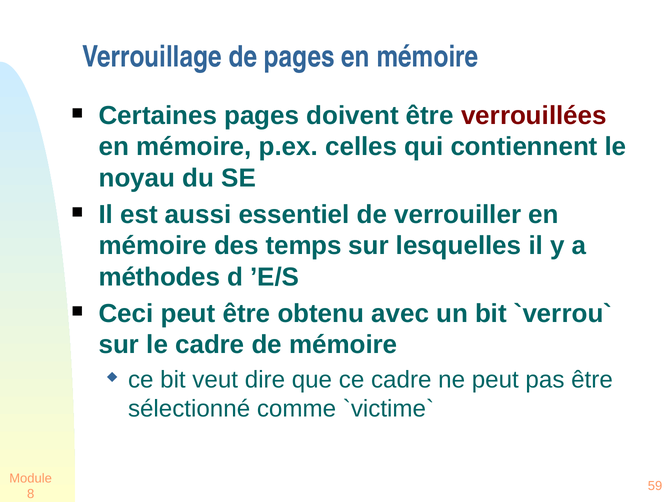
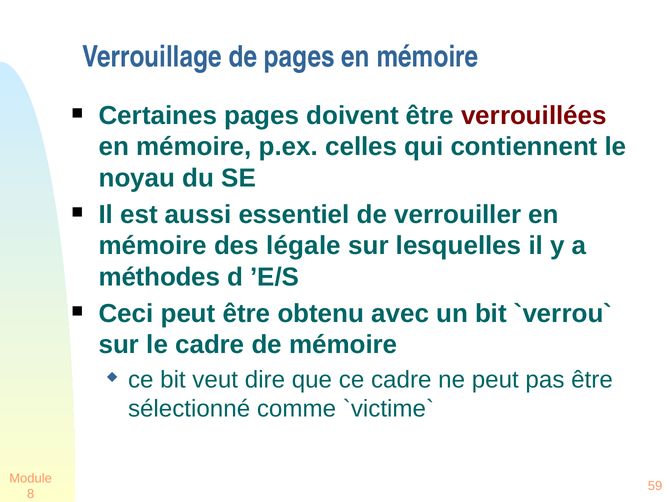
temps: temps -> légale
